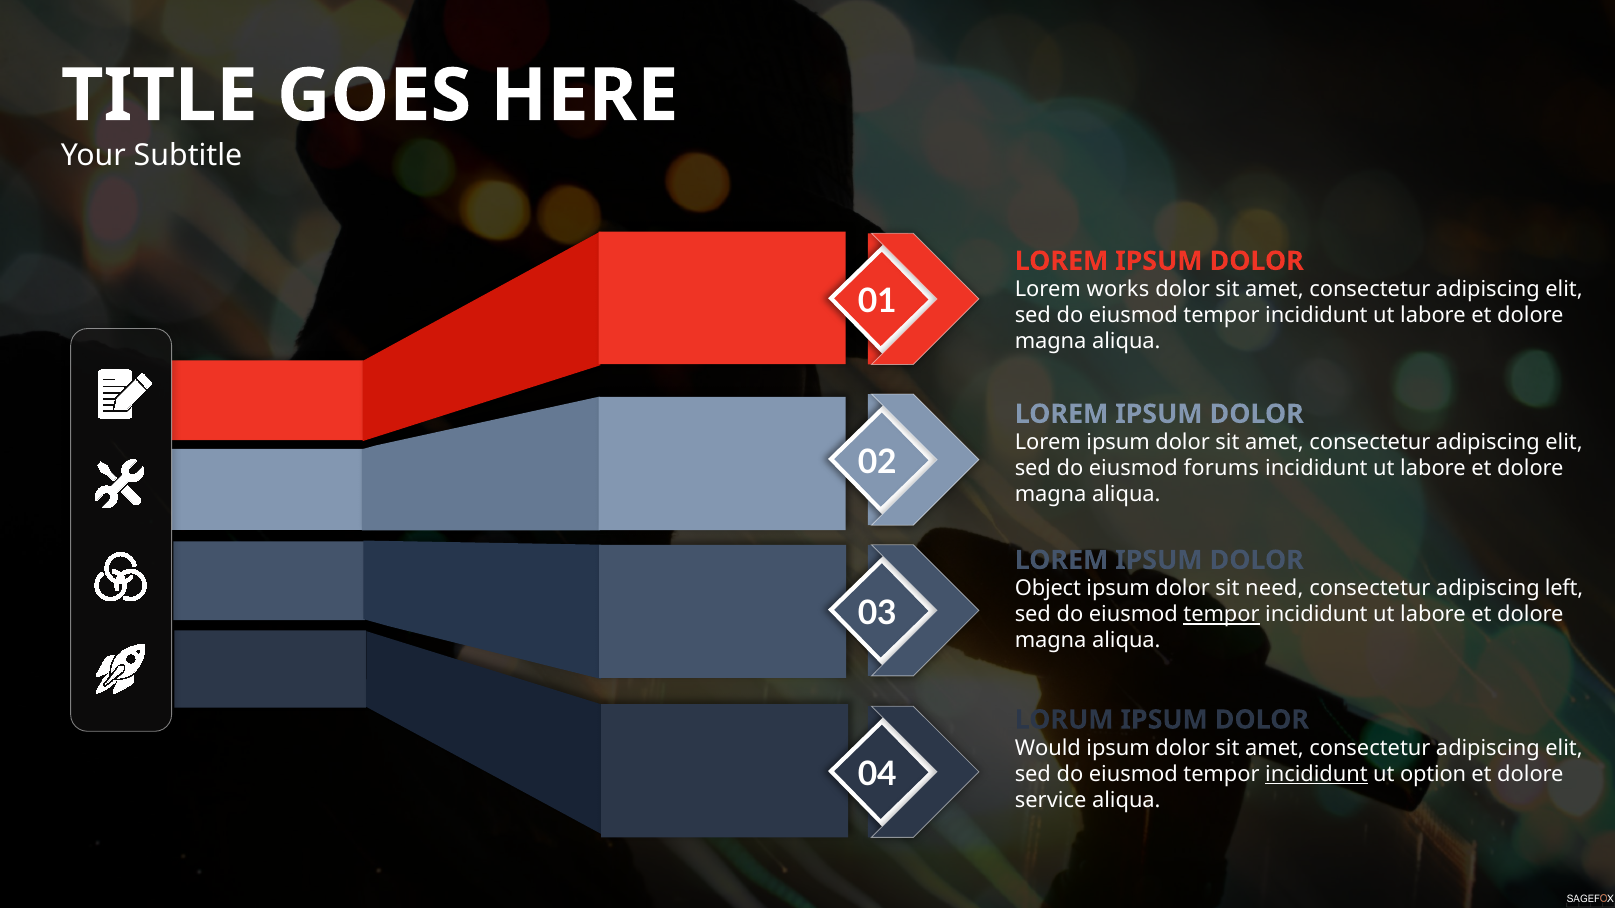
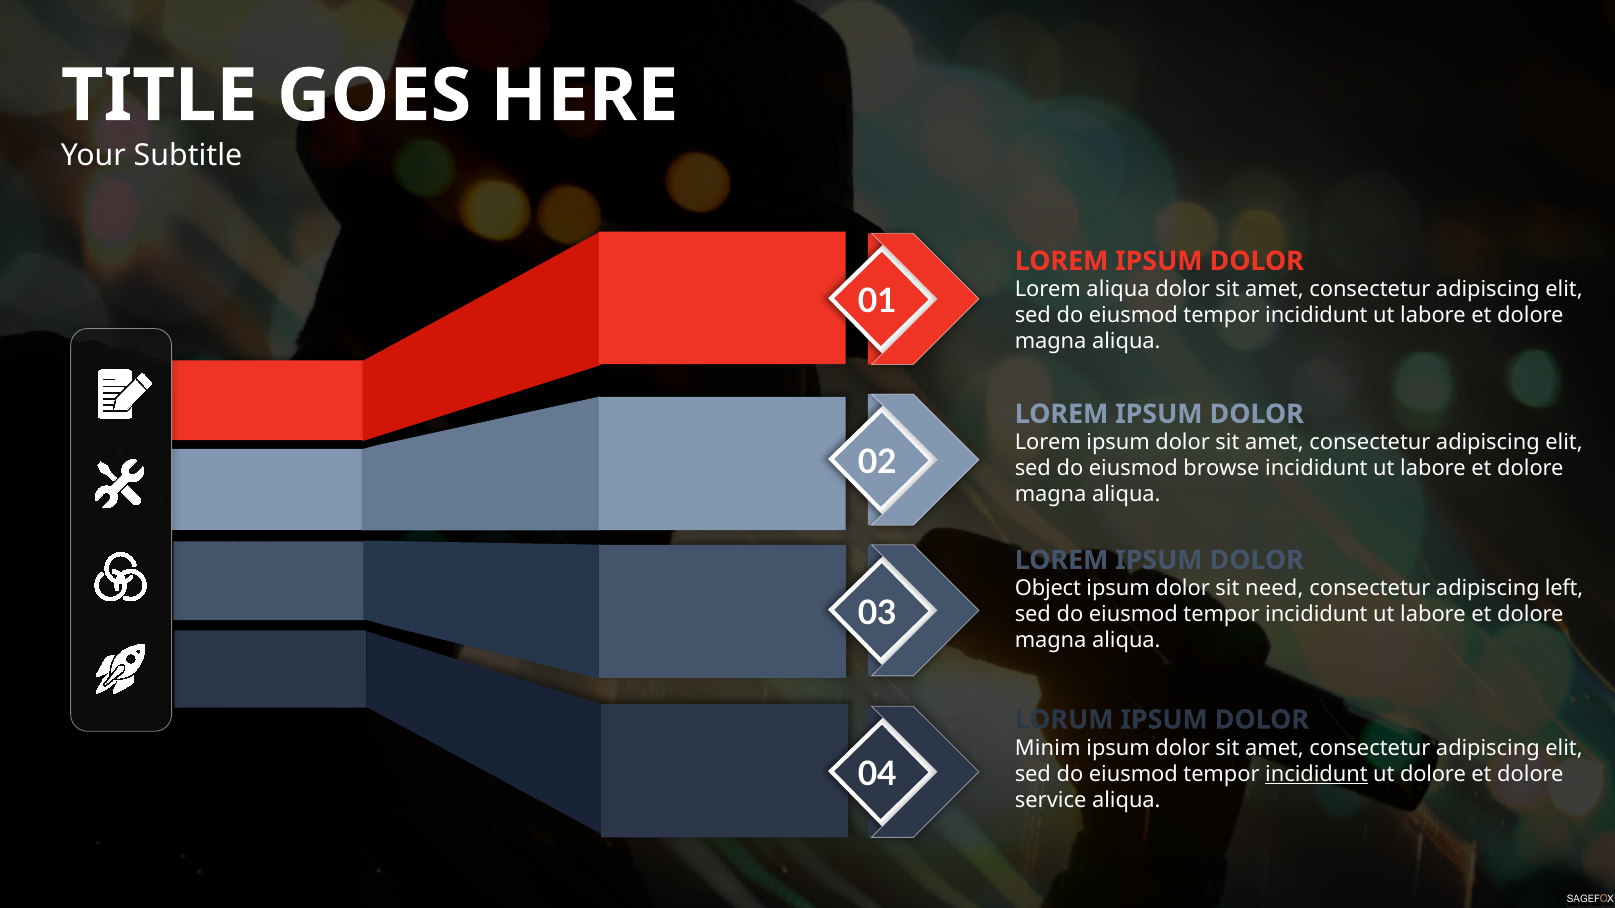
Lorem works: works -> aliqua
forums: forums -> browse
tempor at (1222, 615) underline: present -> none
Would: Would -> Minim
ut option: option -> dolore
